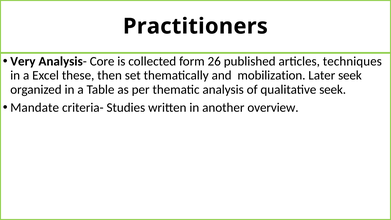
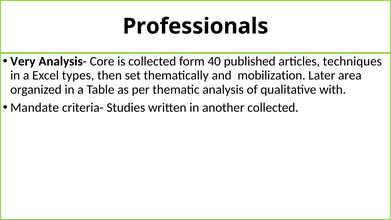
Practitioners: Practitioners -> Professionals
26: 26 -> 40
these: these -> types
Later seek: seek -> area
qualitative seek: seek -> with
another overview: overview -> collected
